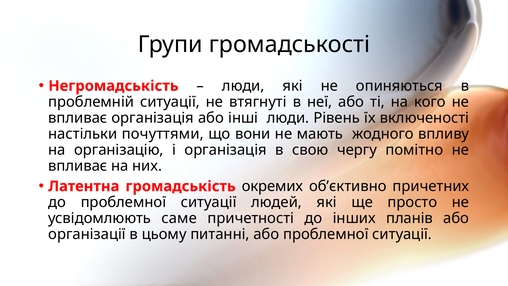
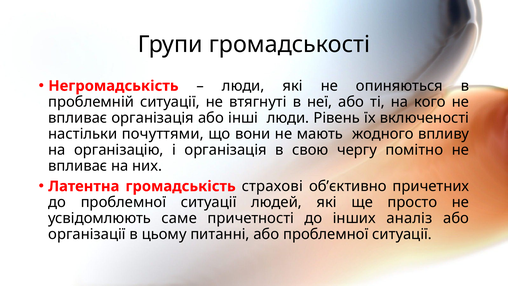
окремих: окремих -> страхові
планів: планів -> аналіз
